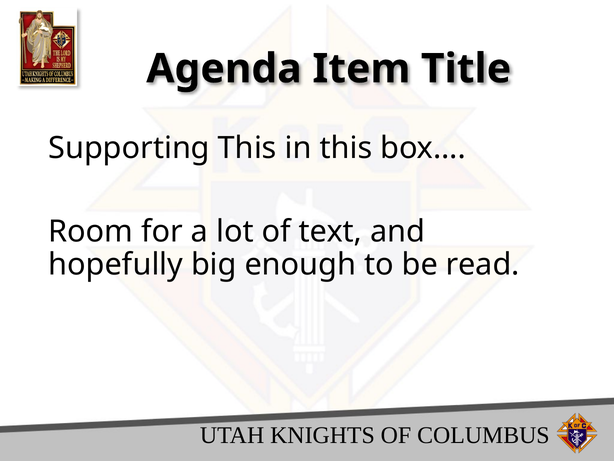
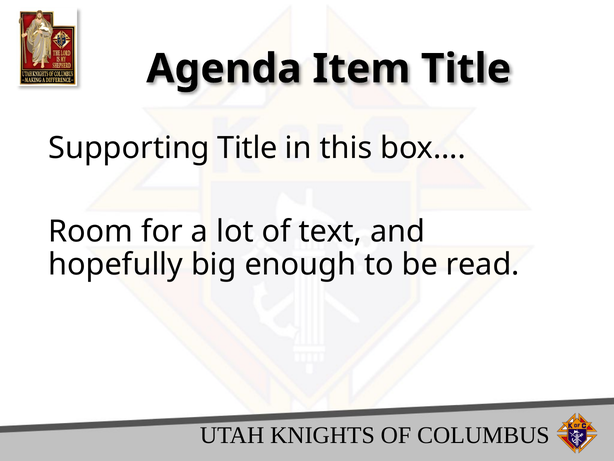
Supporting This: This -> Title
